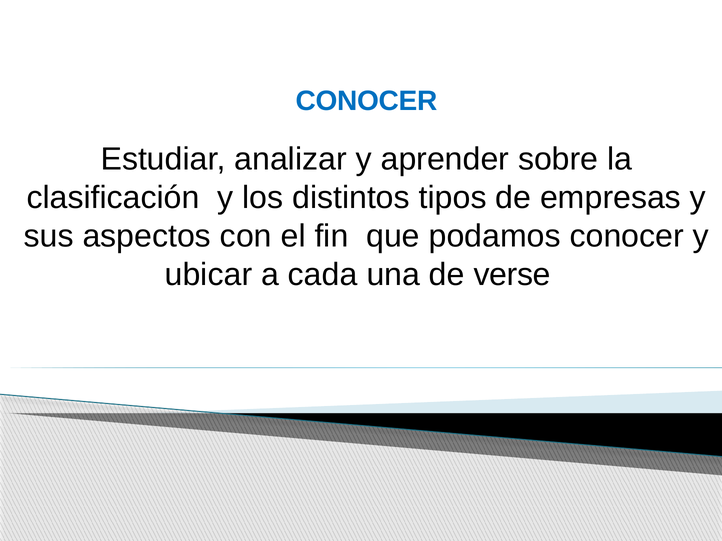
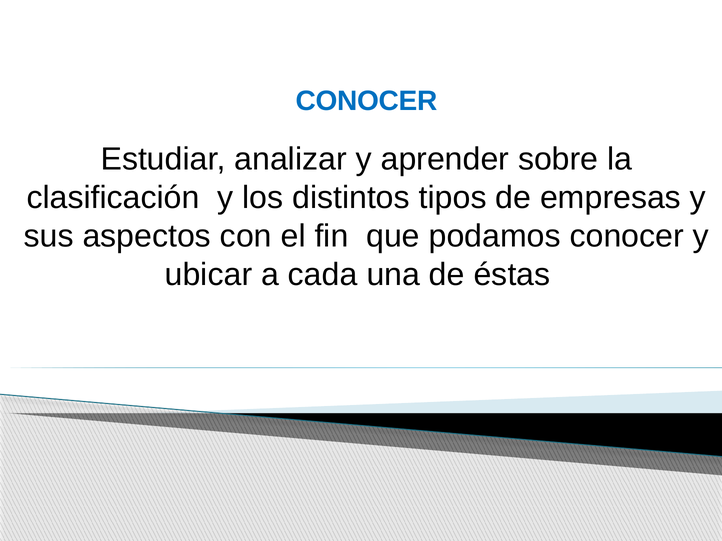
verse: verse -> éstas
